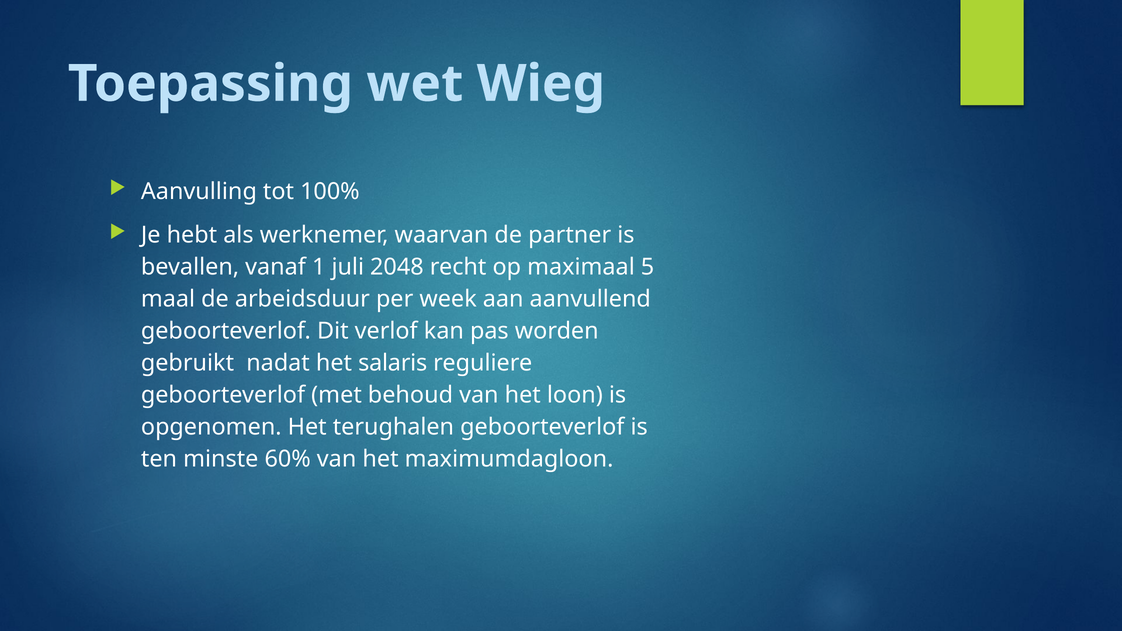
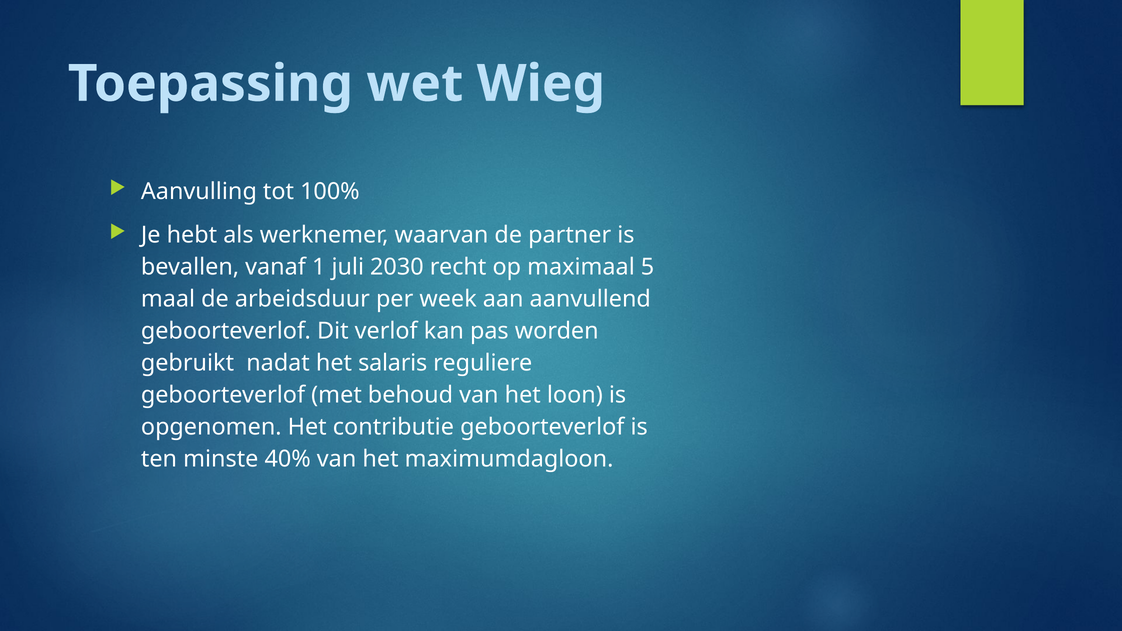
2048: 2048 -> 2030
terughalen: terughalen -> contributie
60%: 60% -> 40%
